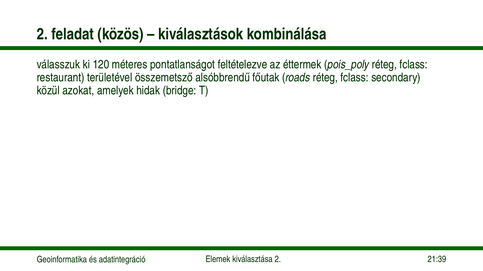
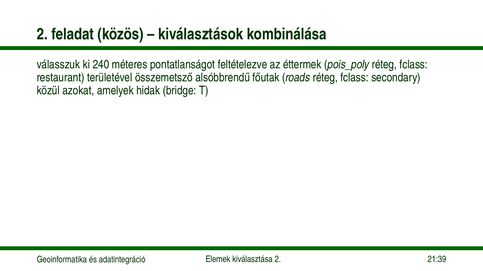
120: 120 -> 240
